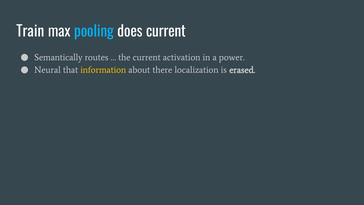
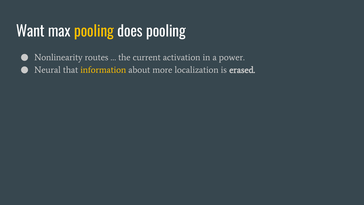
Train: Train -> Want
pooling at (94, 32) colour: light blue -> yellow
does current: current -> pooling
Semantically: Semantically -> Nonlinearity
there: there -> more
